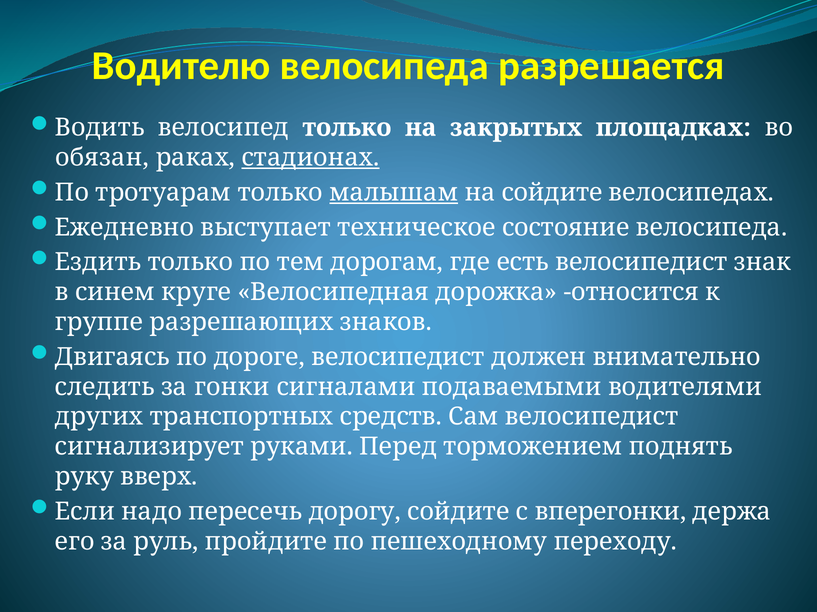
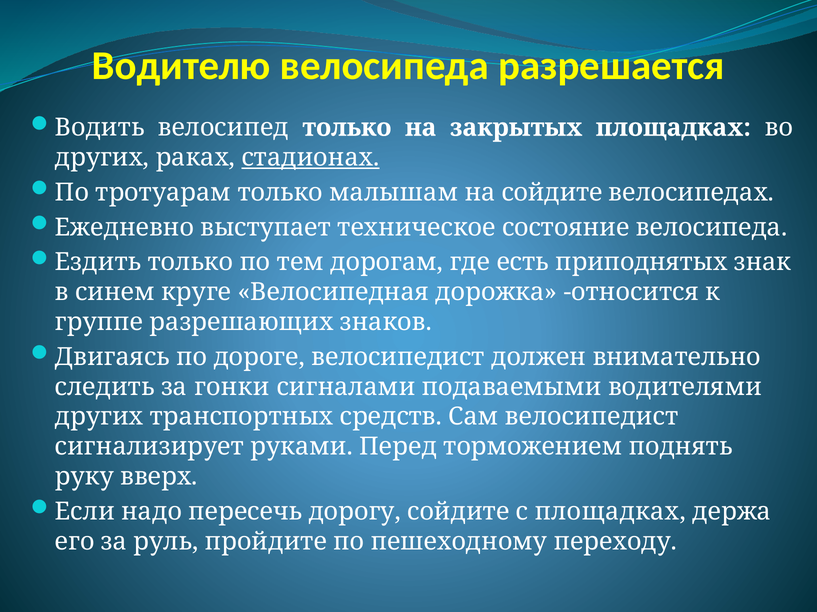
обязан at (102, 158): обязан -> других
малышам underline: present -> none
есть велосипедист: велосипедист -> приподнятых
с вперегонки: вперегонки -> площадках
